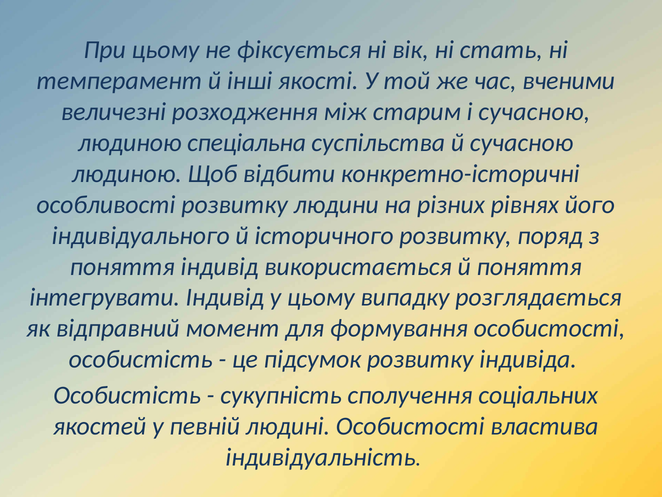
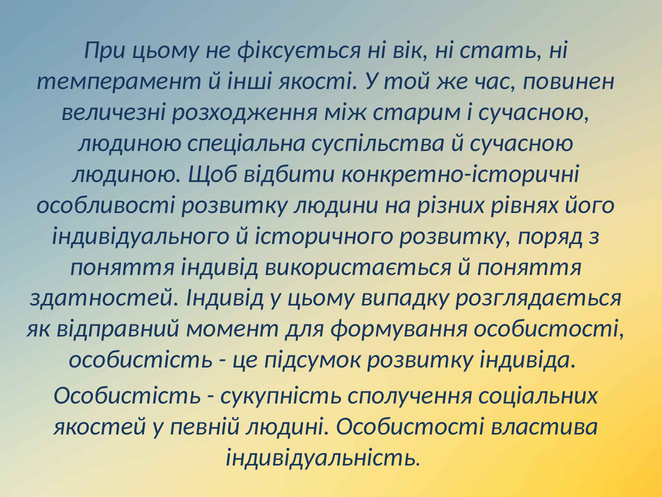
вченими: вченими -> повинен
інтегрувати: інтегрувати -> здатностей
